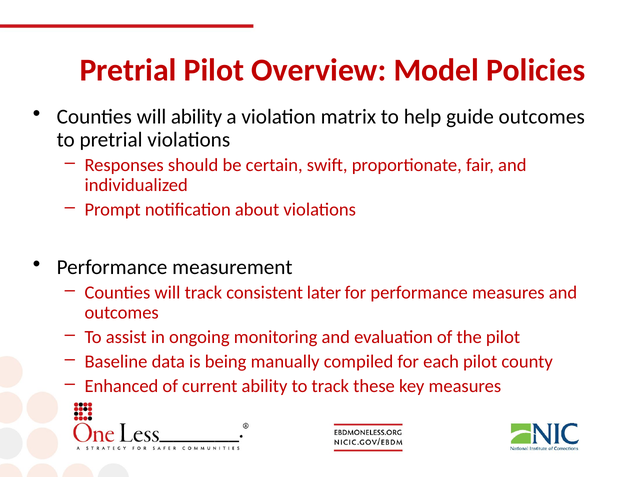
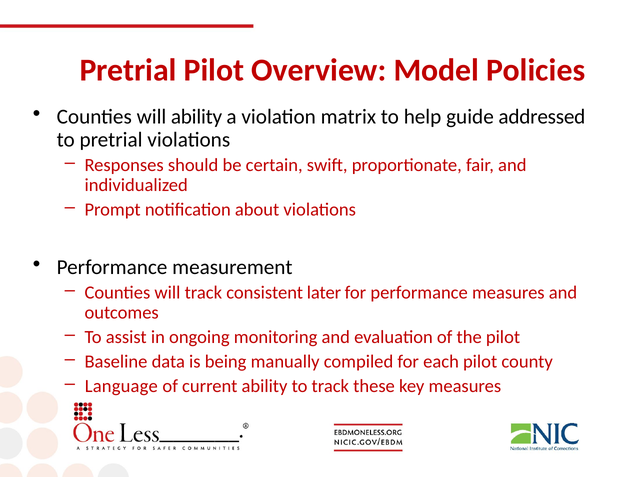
guide outcomes: outcomes -> addressed
Enhanced: Enhanced -> Language
